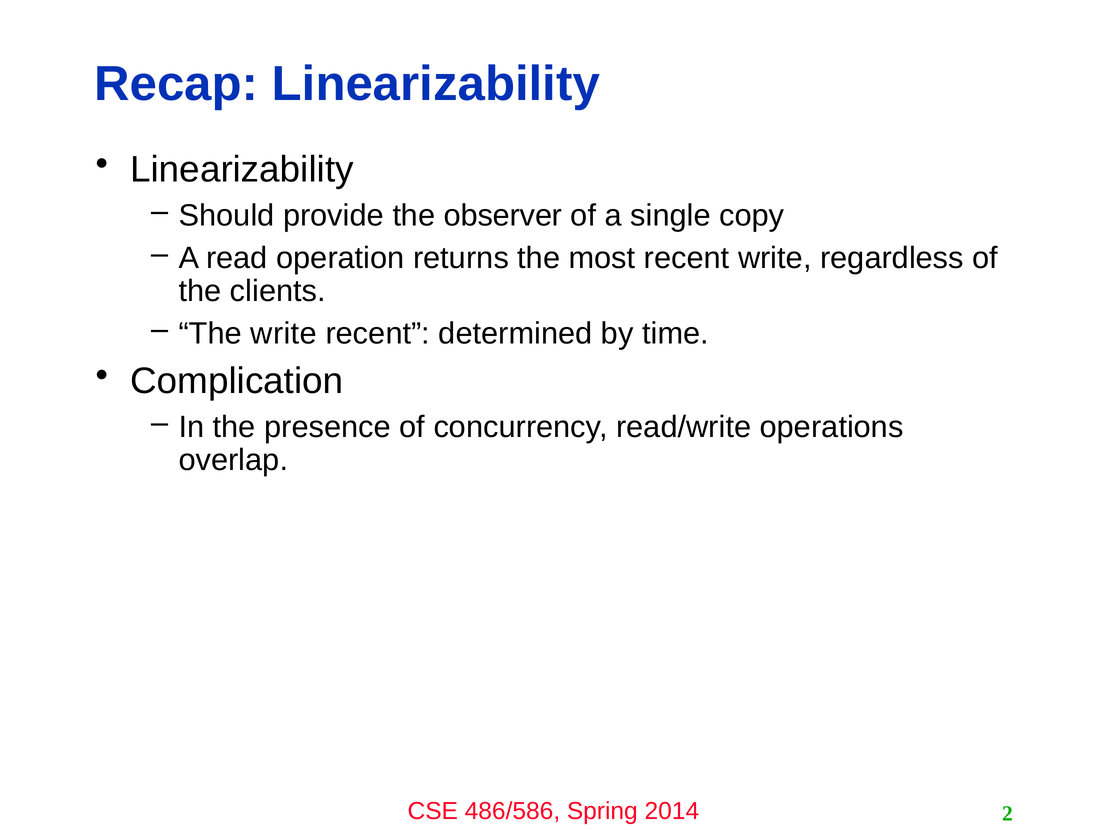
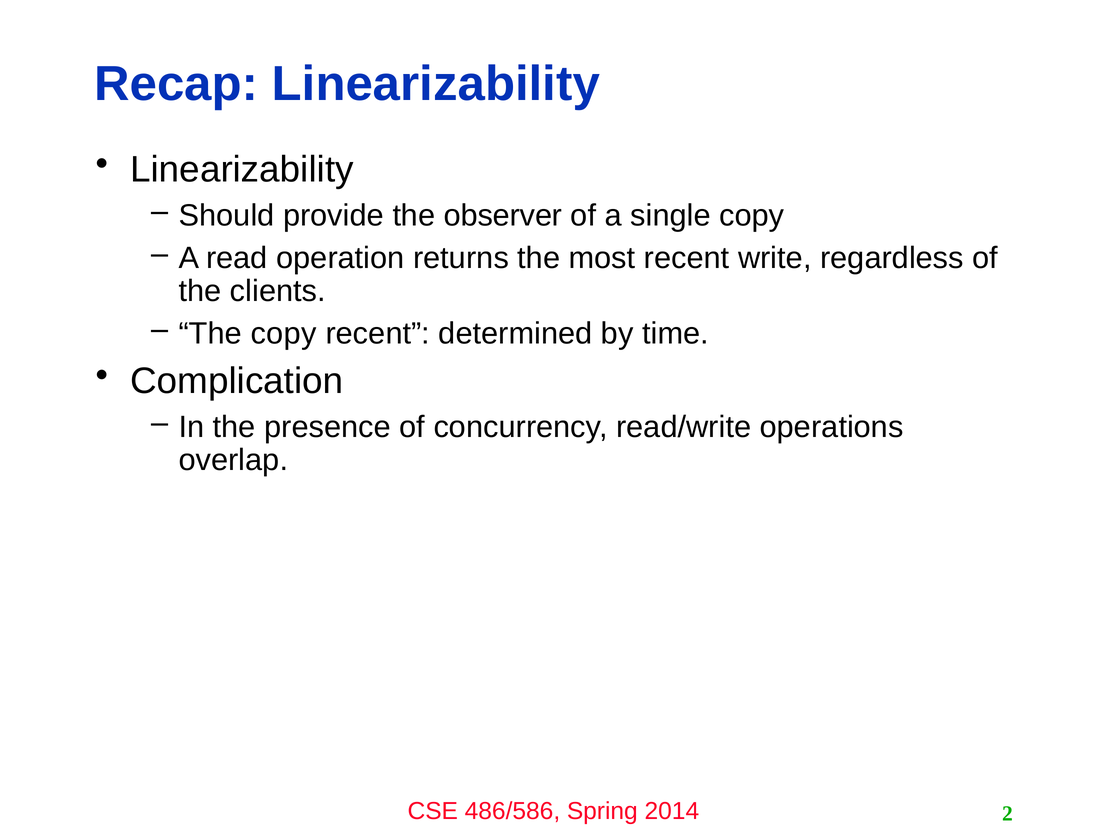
The write: write -> copy
